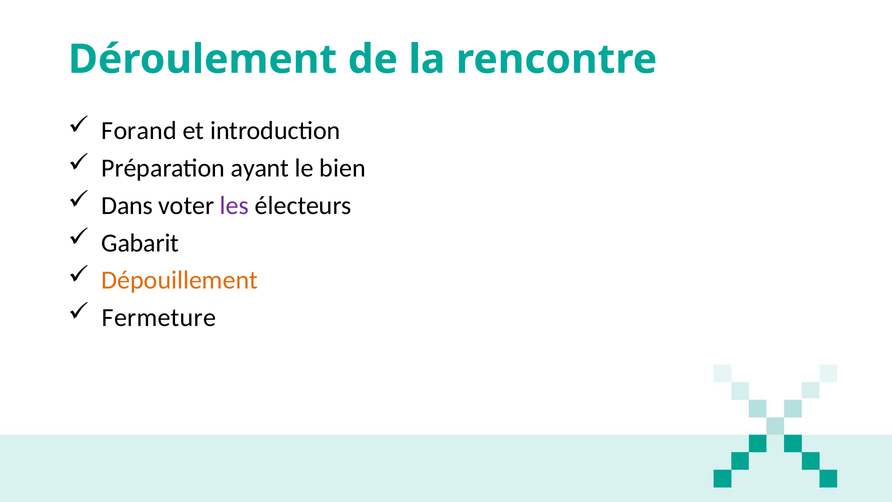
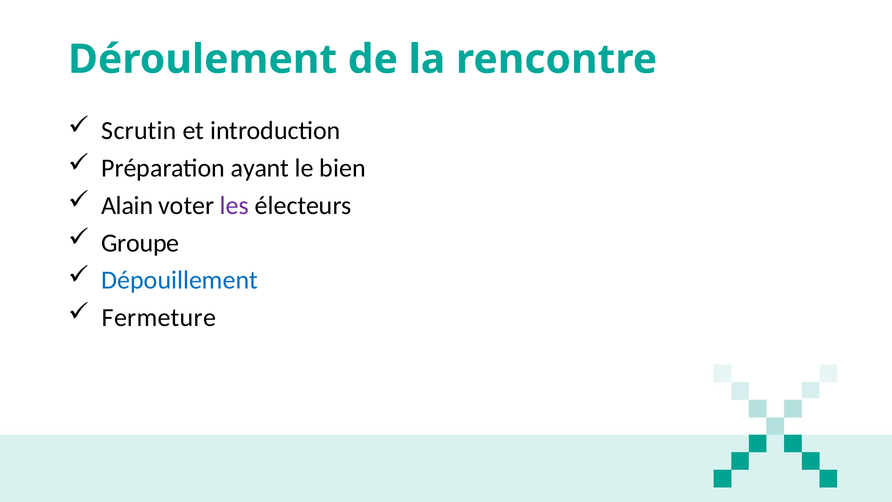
Forand: Forand -> Scrutin
Dans: Dans -> Alain
Gabarit: Gabarit -> Groupe
Dépouillement colour: orange -> blue
